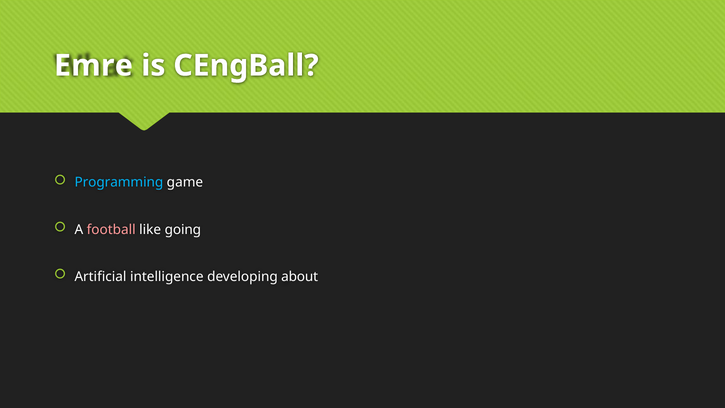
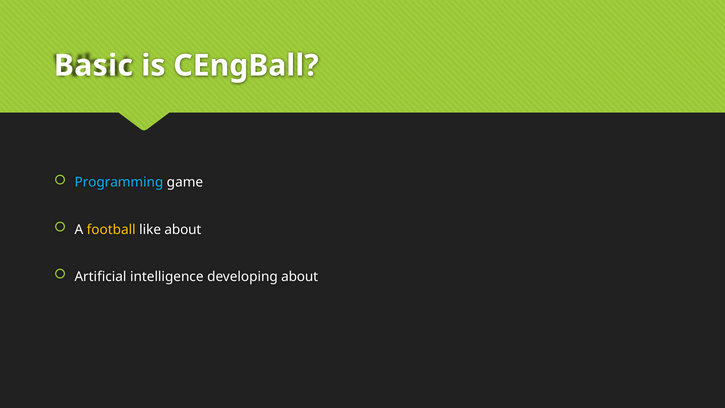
Emre: Emre -> Basic
football colour: pink -> yellow
like going: going -> about
